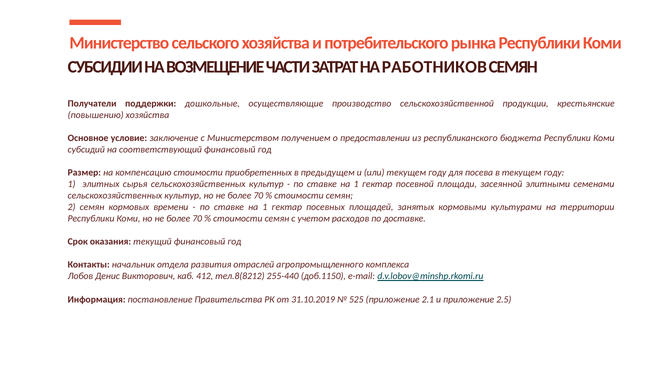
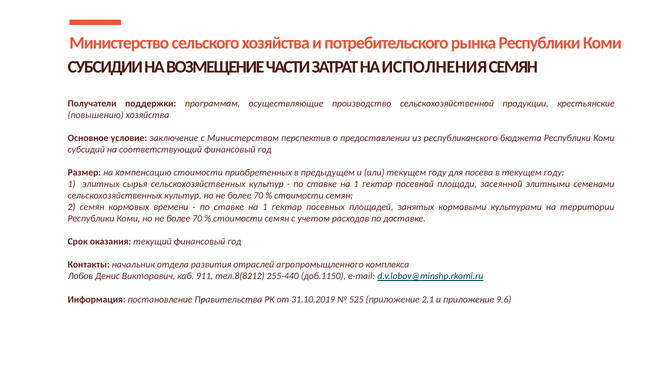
РАБОТНИКОВ: РАБОТНИКОВ -> ИСПОЛНЕНИЯ
дошкольные: дошкольные -> программам
получением: получением -> перспектив
412: 412 -> 911
2.5: 2.5 -> 9.6
